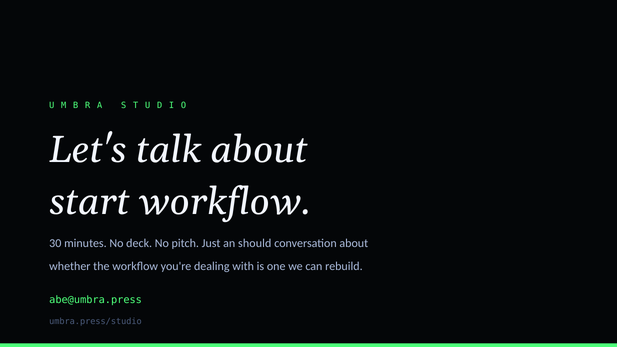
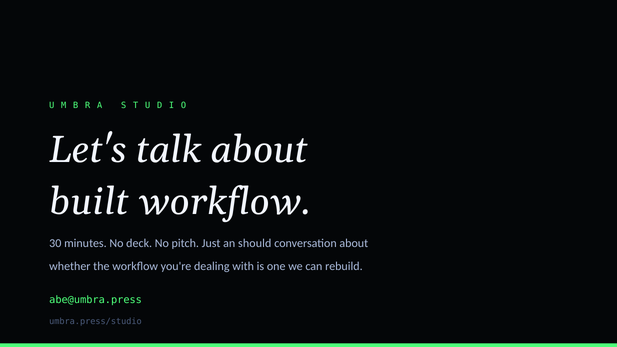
start: start -> built
